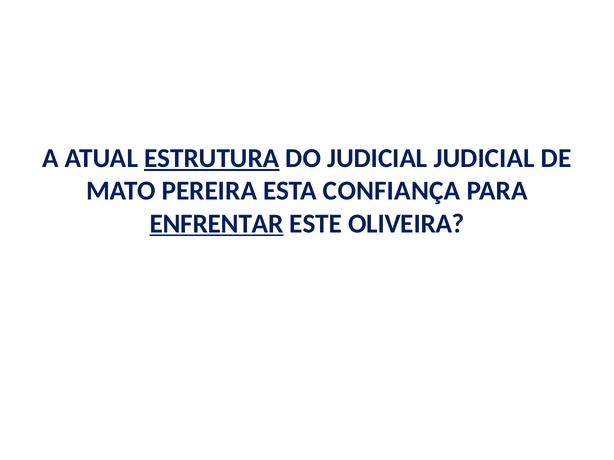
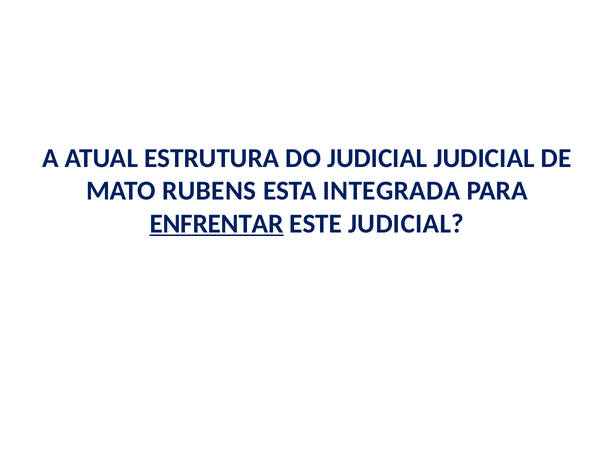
ESTRUTURA underline: present -> none
PEREIRA: PEREIRA -> RUBENS
CONFIANÇA: CONFIANÇA -> INTEGRADA
ESTE OLIVEIRA: OLIVEIRA -> JUDICIAL
